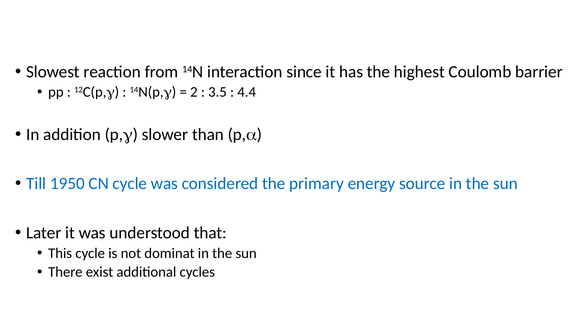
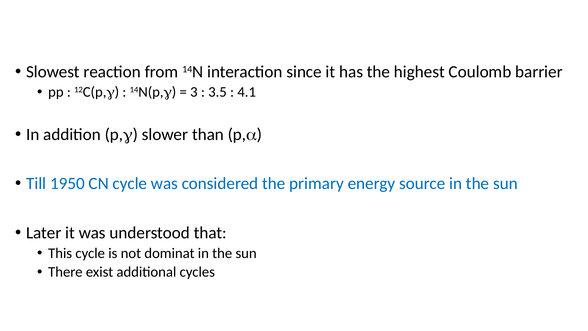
2: 2 -> 3
4.4: 4.4 -> 4.1
